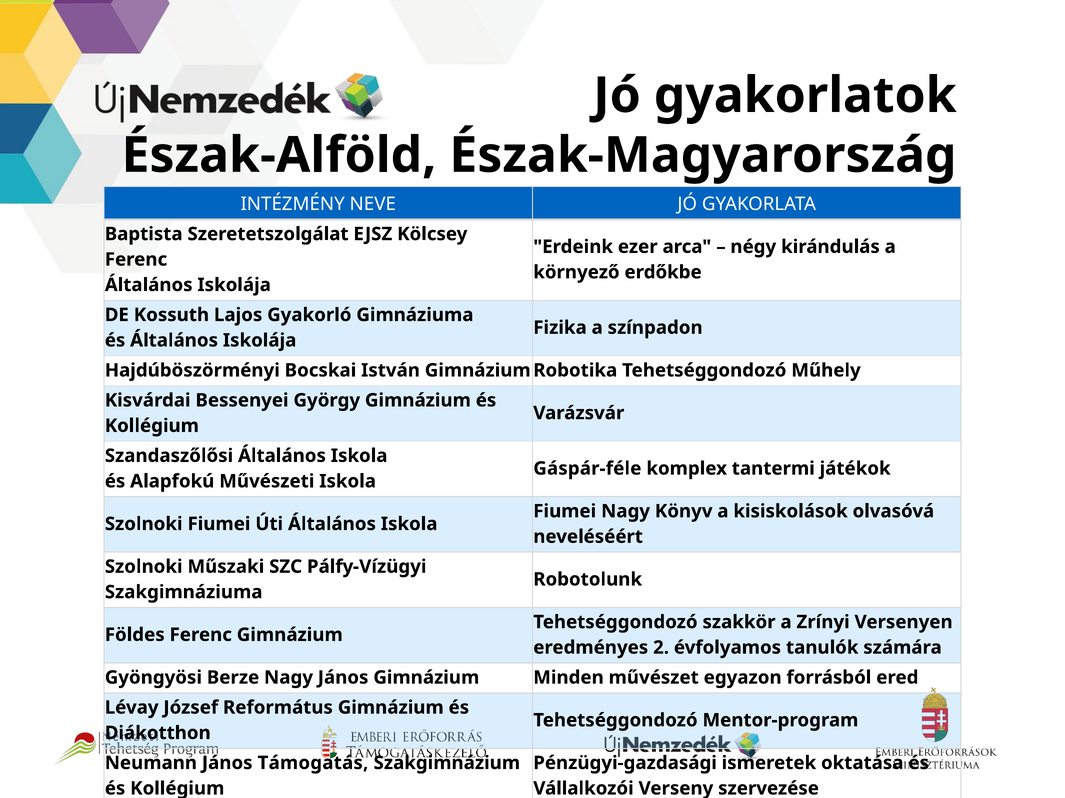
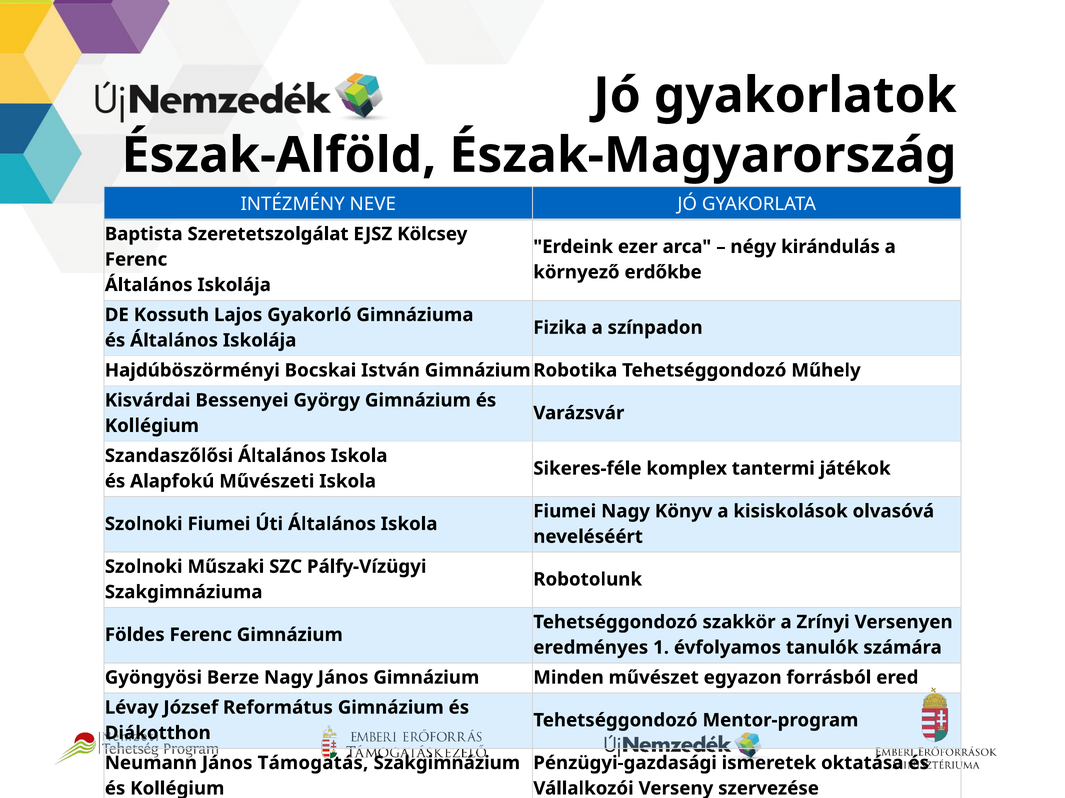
Gáspár-féle: Gáspár-féle -> Sikeres-féle
2: 2 -> 1
